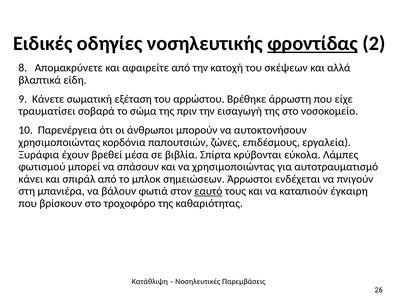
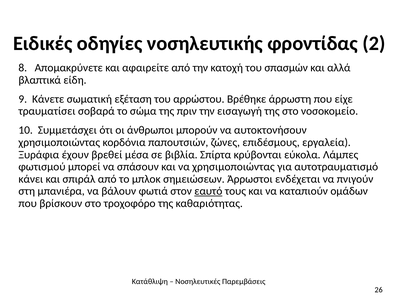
φροντίδας underline: present -> none
σκέψεων: σκέψεων -> σπασμών
Παρενέργεια: Παρενέργεια -> Συμμετάσχει
έγκαιρη: έγκαιρη -> ομάδων
